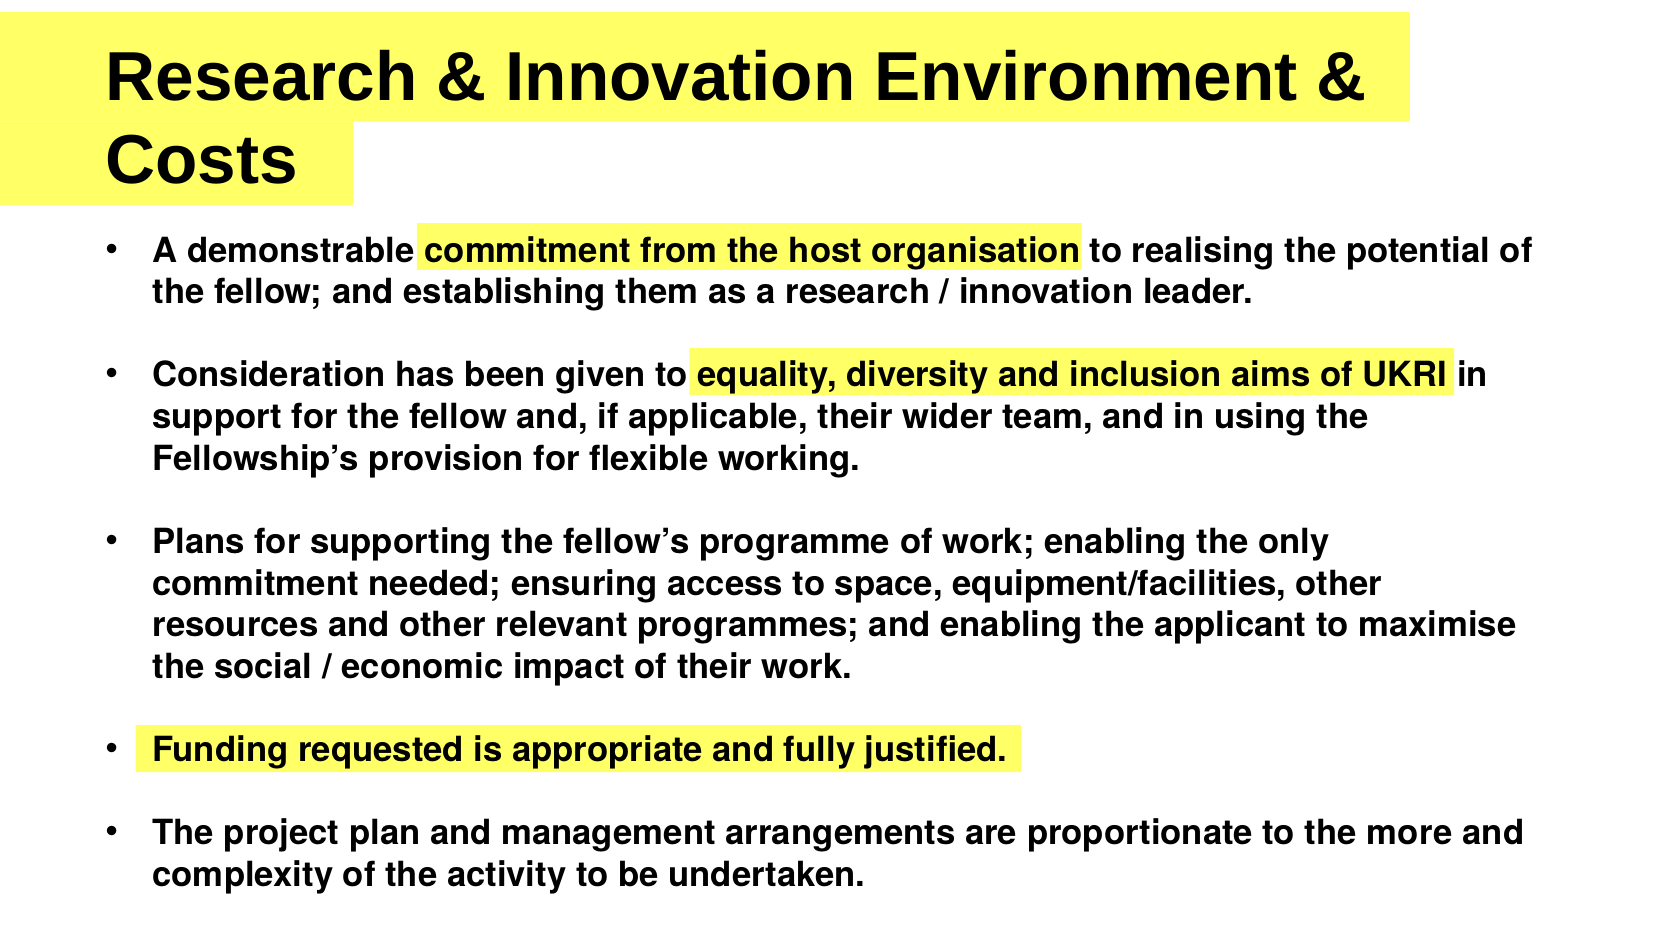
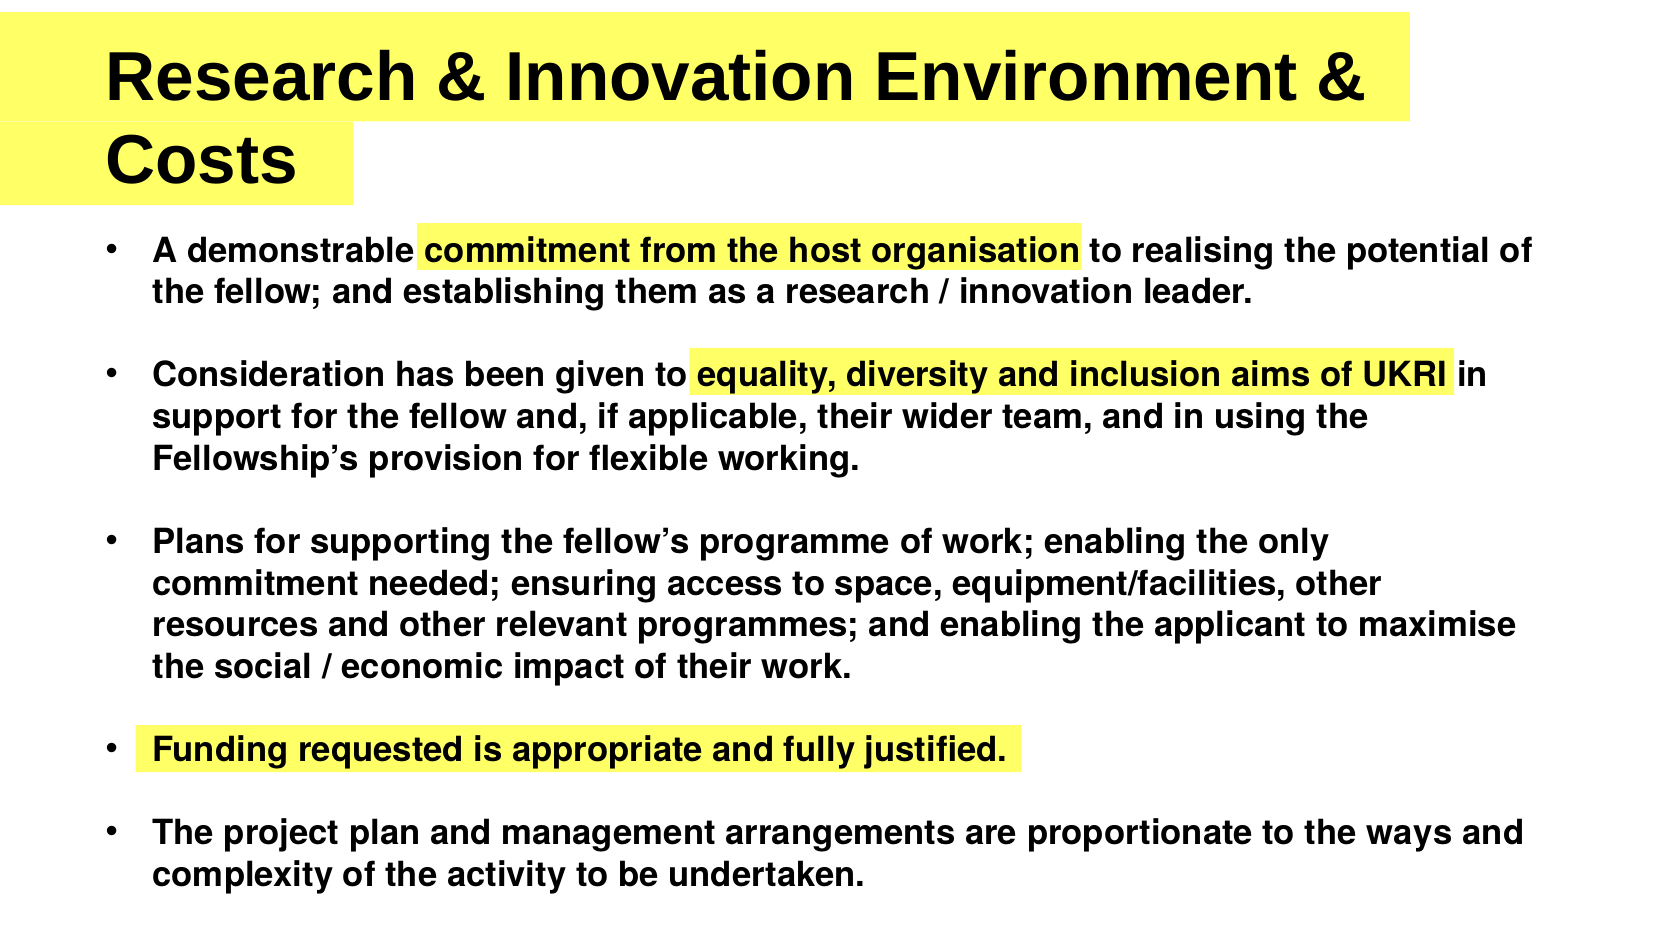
more: more -> ways
